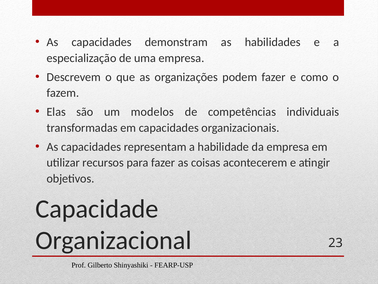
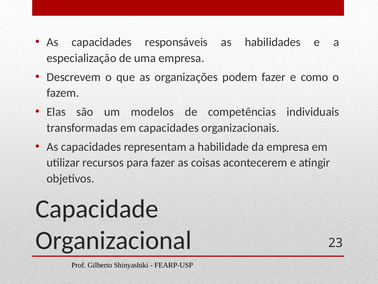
demonstram: demonstram -> responsáveis
